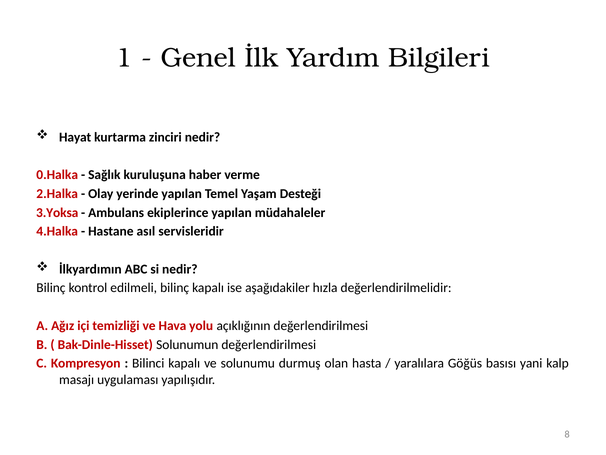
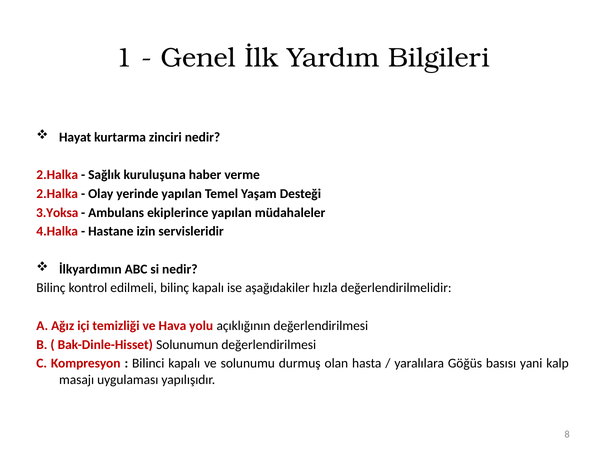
0.Halka at (57, 175): 0.Halka -> 2.Halka
asıl: asıl -> izin
